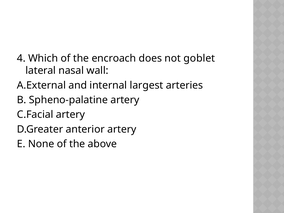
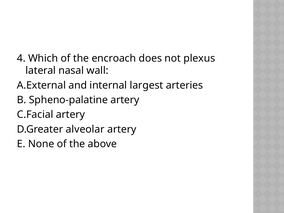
goblet: goblet -> plexus
anterior: anterior -> alveolar
